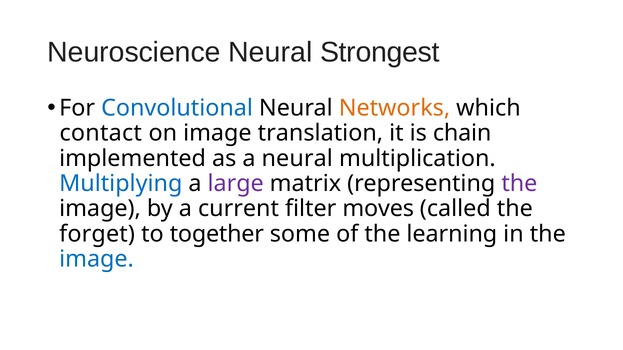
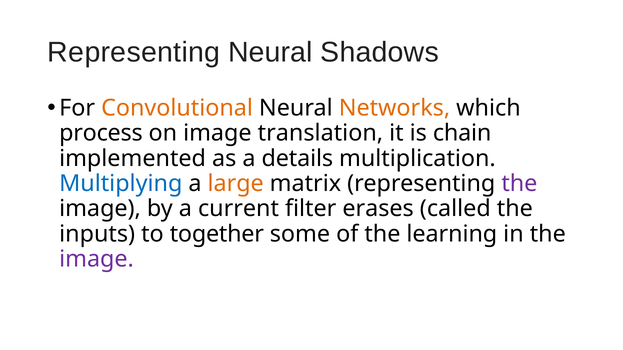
Neuroscience at (134, 52): Neuroscience -> Representing
Strongest: Strongest -> Shadows
Convolutional colour: blue -> orange
contact: contact -> process
a neural: neural -> details
large colour: purple -> orange
moves: moves -> erases
forget: forget -> inputs
image at (97, 260) colour: blue -> purple
